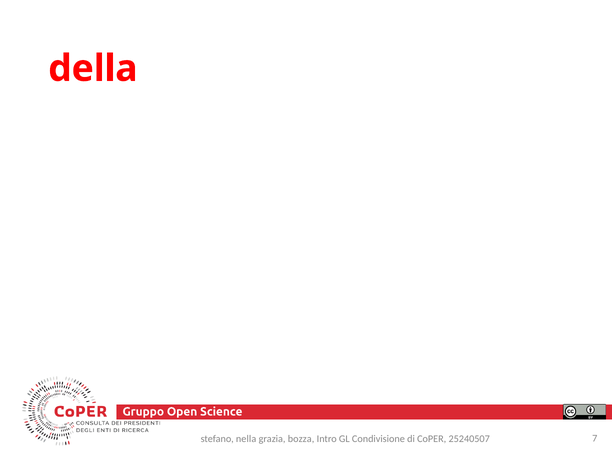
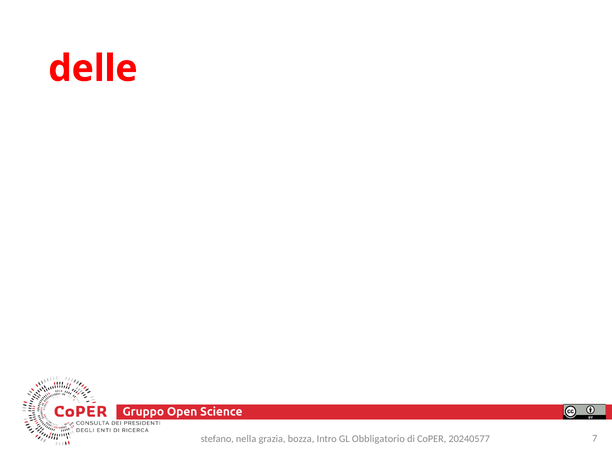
della: della -> delle
Condivisione: Condivisione -> Obbligatorio
25240507: 25240507 -> 20240577
